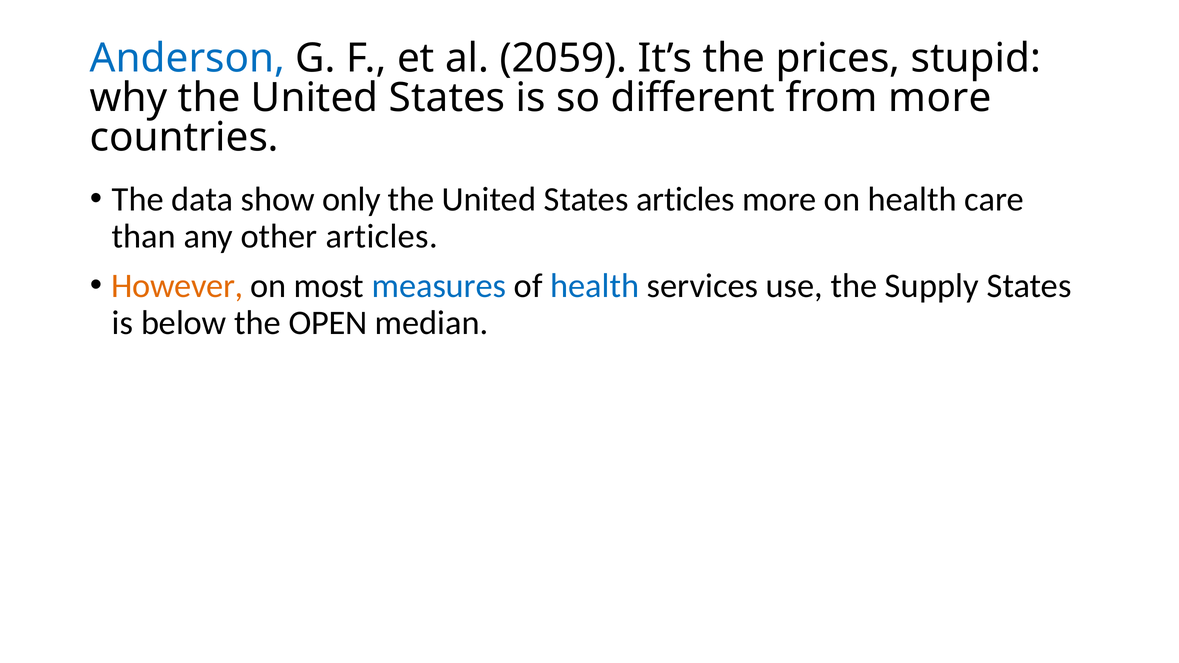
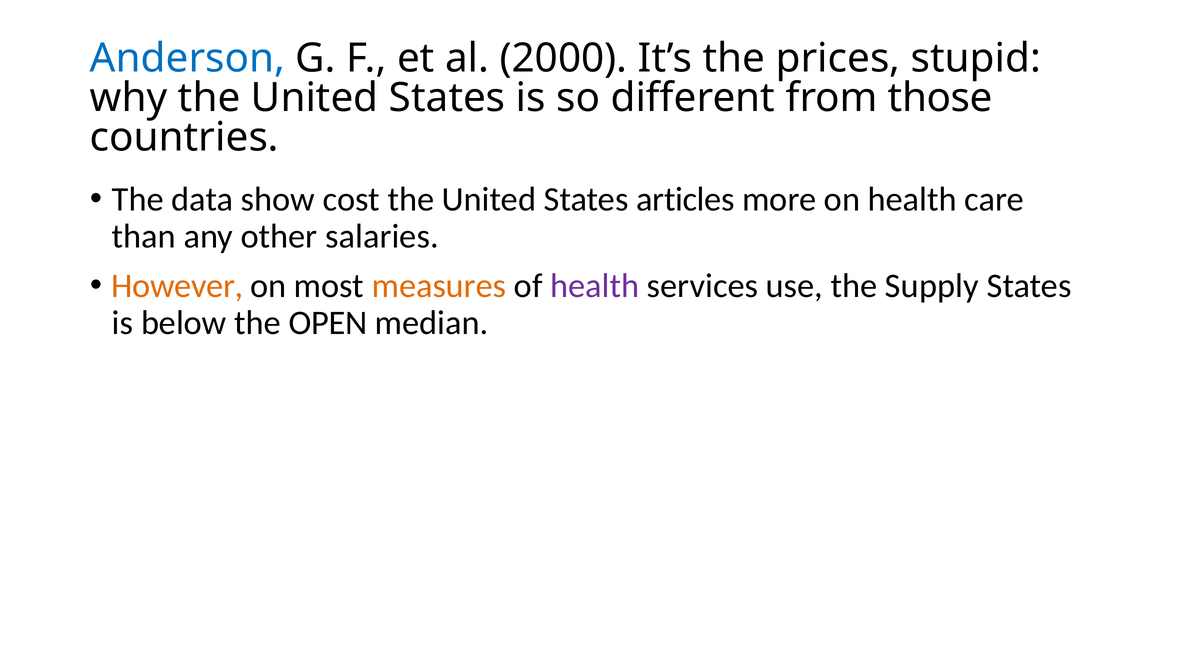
2059: 2059 -> 2000
from more: more -> those
only: only -> cost
other articles: articles -> salaries
measures colour: blue -> orange
health at (595, 286) colour: blue -> purple
